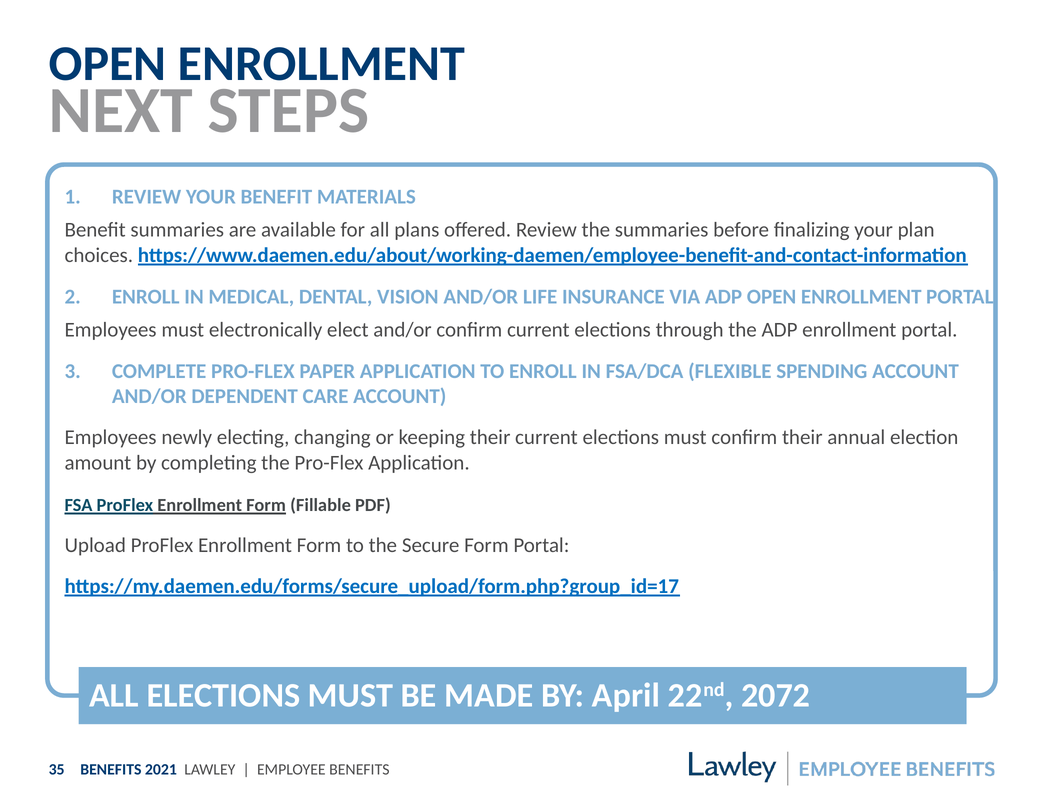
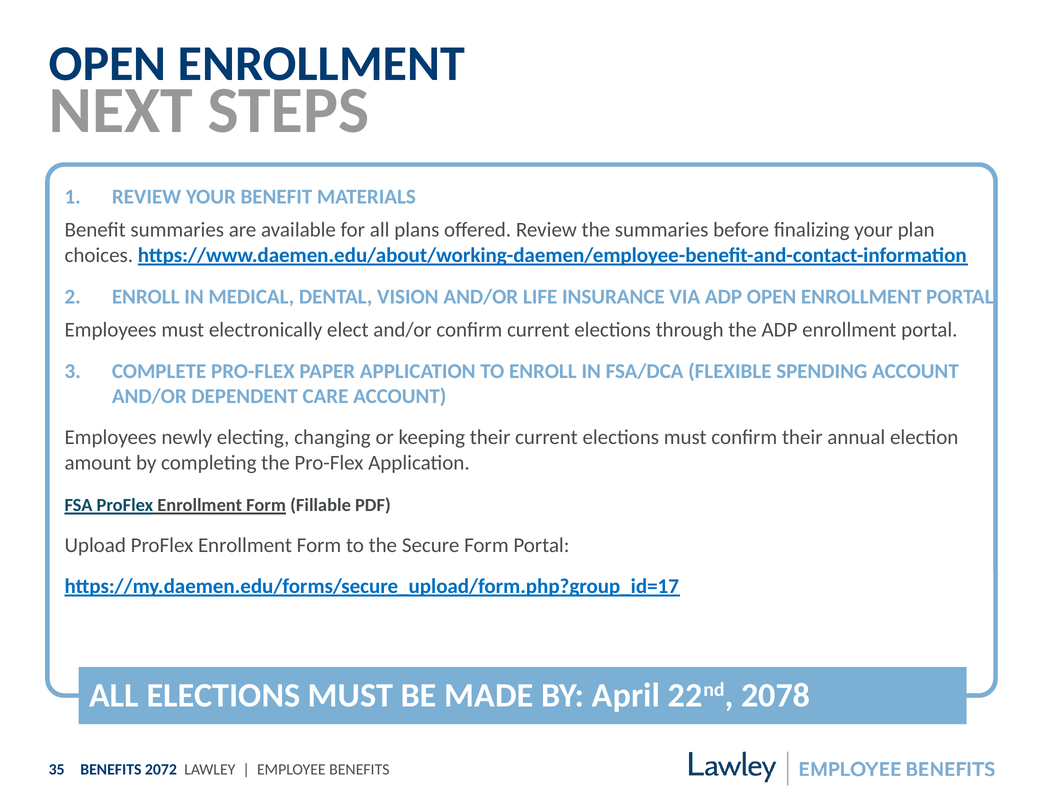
2072: 2072 -> 2078
2021: 2021 -> 2072
